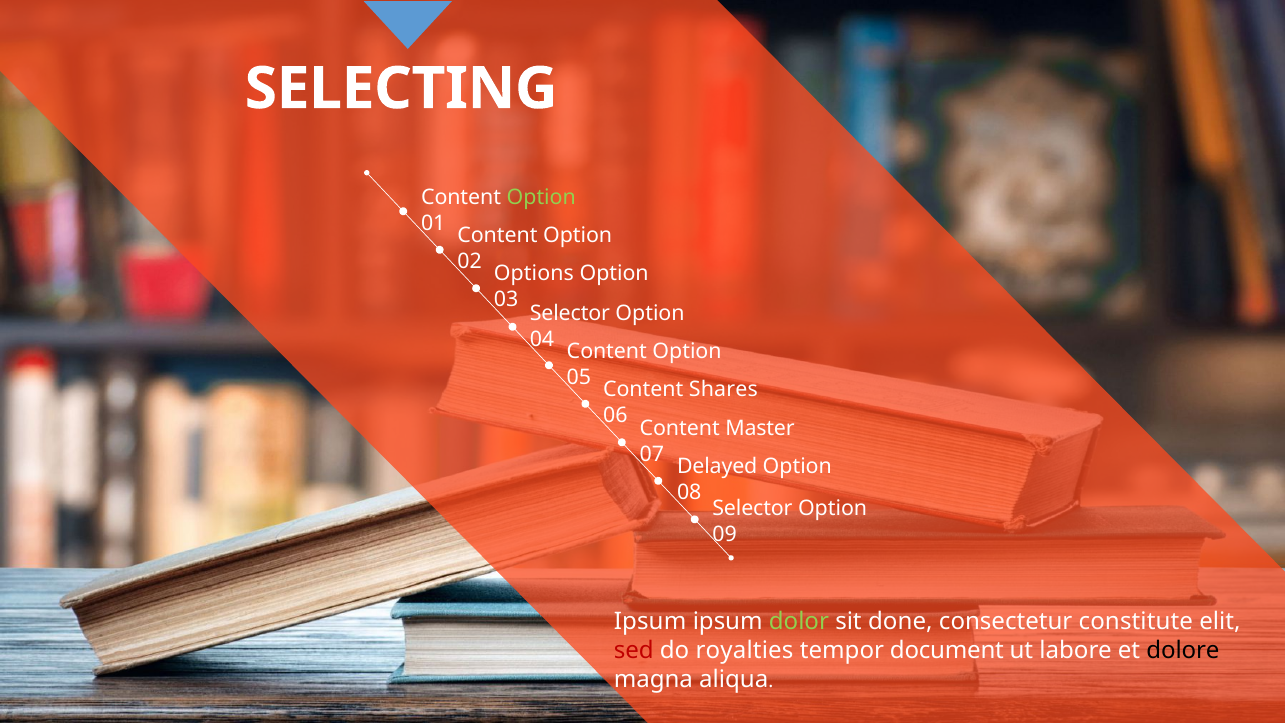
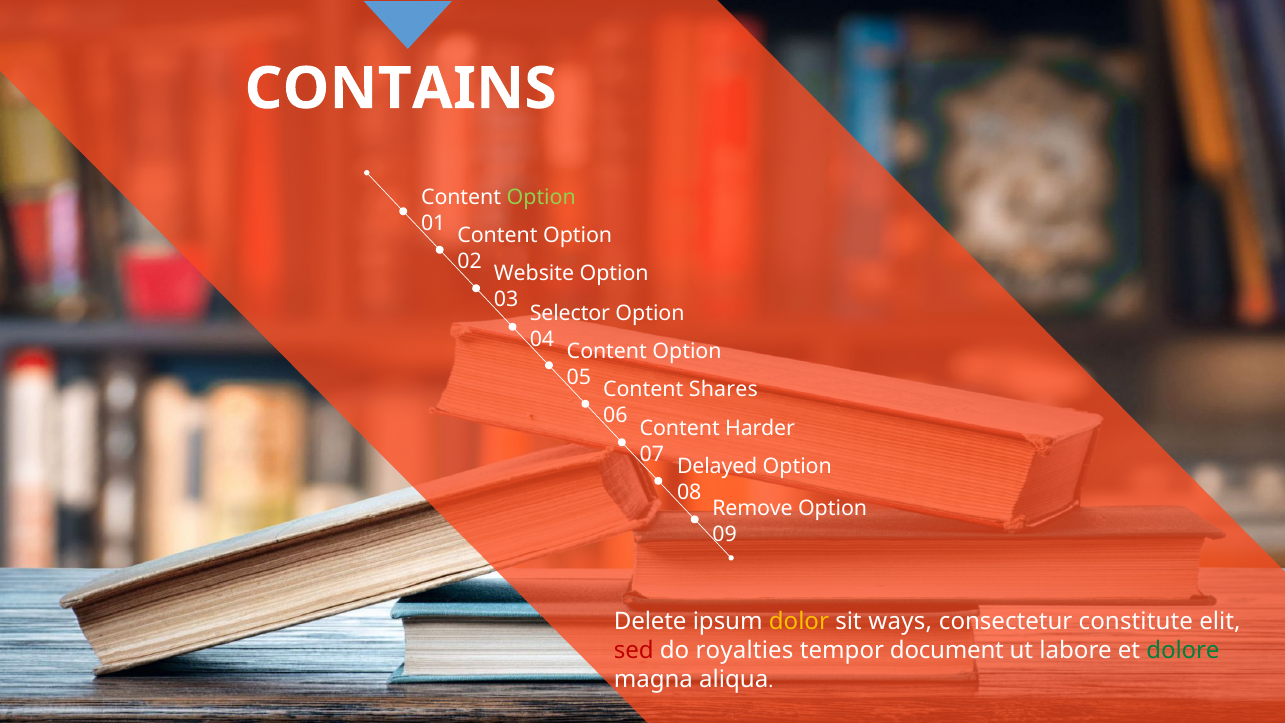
SELECTING: SELECTING -> CONTAINS
Options: Options -> Website
Master: Master -> Harder
Selector at (752, 508): Selector -> Remove
Ipsum at (650, 622): Ipsum -> Delete
dolor colour: light green -> yellow
done: done -> ways
dolore colour: black -> green
